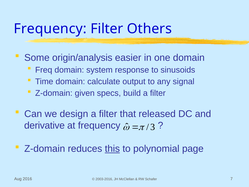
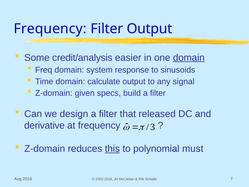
Filter Others: Others -> Output
origin/analysis: origin/analysis -> credit/analysis
domain at (189, 58) underline: none -> present
page: page -> must
